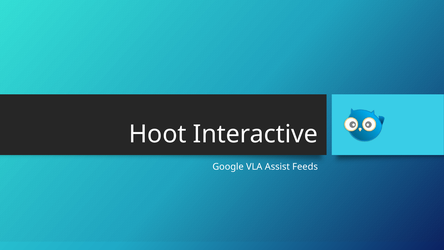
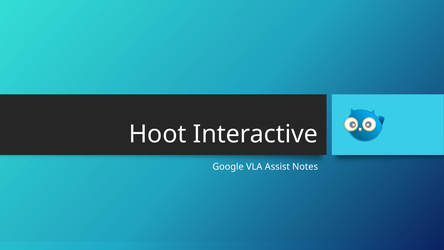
Feeds: Feeds -> Notes
